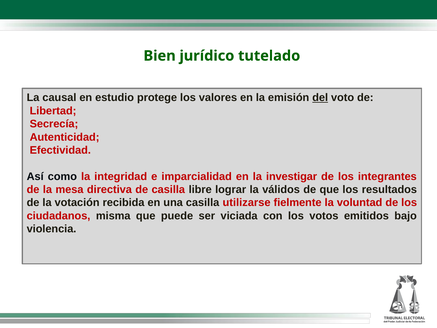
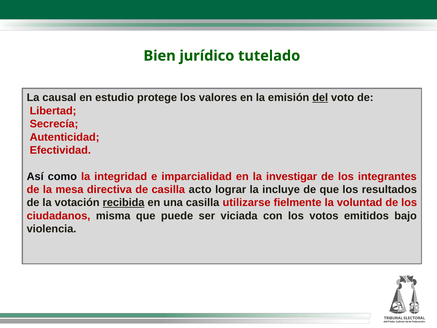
libre: libre -> acto
válidos: válidos -> incluye
recibida underline: none -> present
